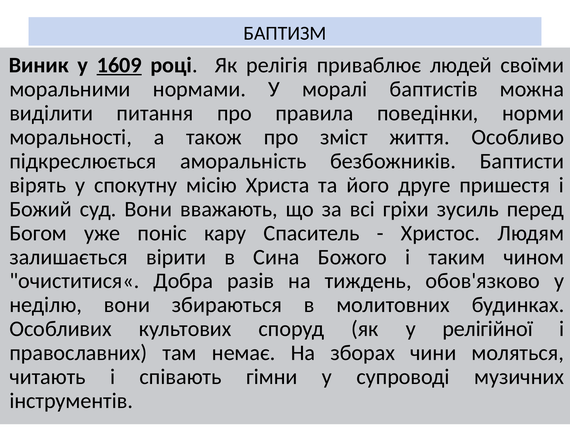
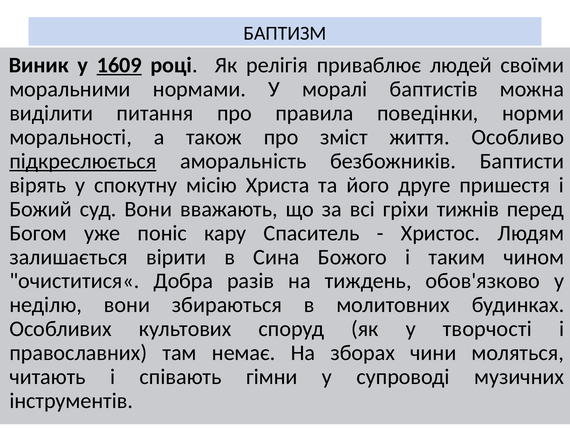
підкреслюється underline: none -> present
зусиль: зусиль -> тижнів
релігійної: релігійної -> творчості
